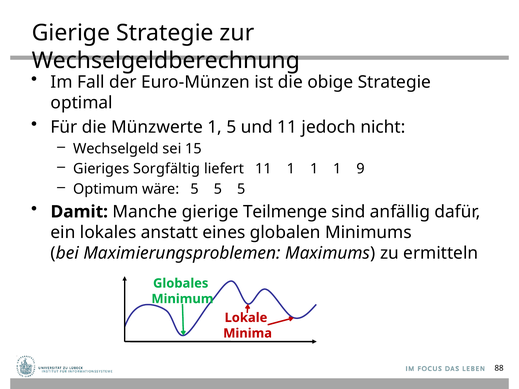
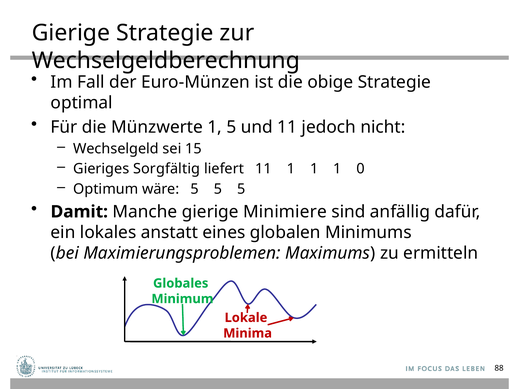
9: 9 -> 0
Teilmenge: Teilmenge -> Minimiere
